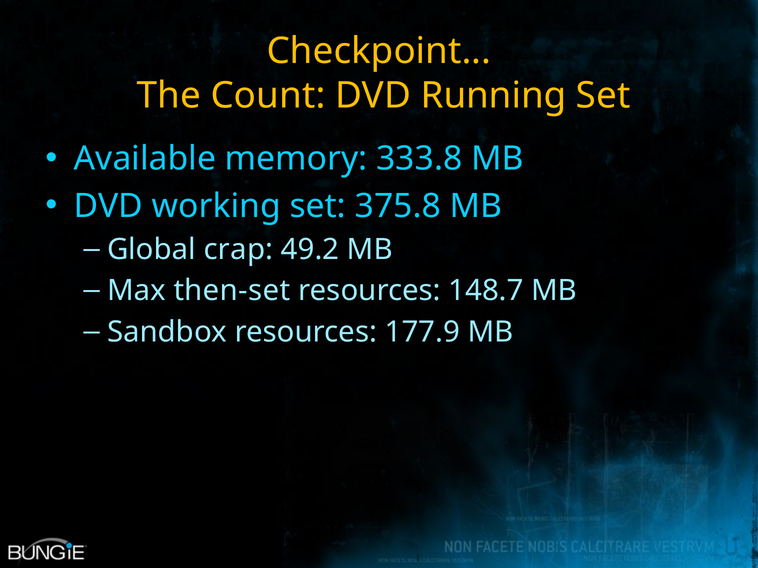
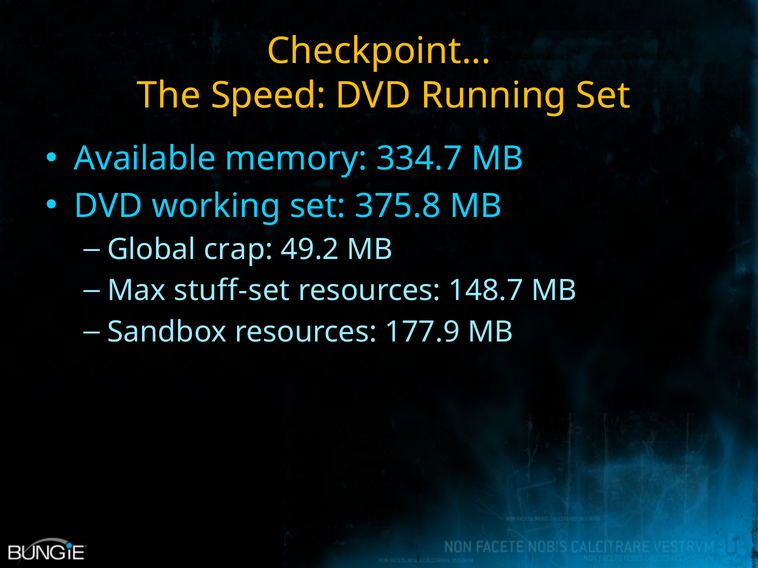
Count: Count -> Speed
333.8: 333.8 -> 334.7
then-set: then-set -> stuff-set
